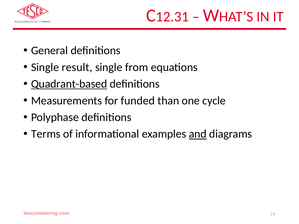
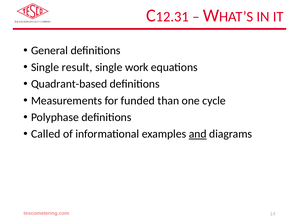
from: from -> work
Quadrant-based underline: present -> none
Terms: Terms -> Called
